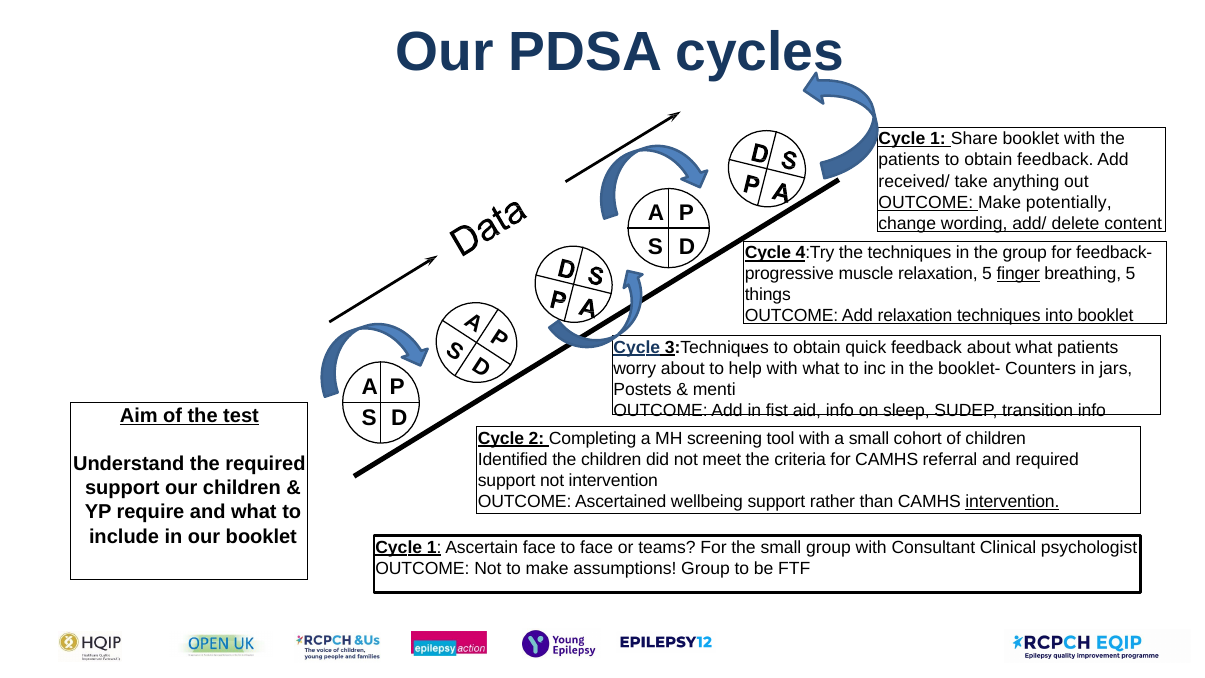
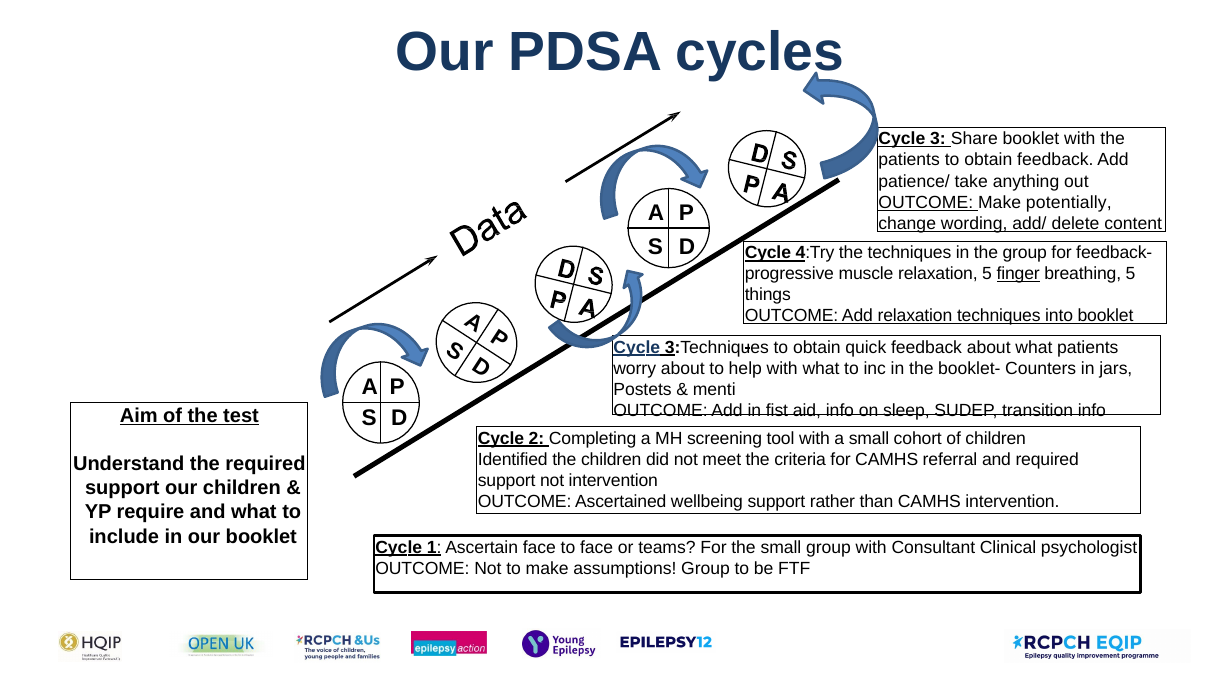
1 at (938, 139): 1 -> 3
received/: received/ -> patience/
intervention at (1012, 502) underline: present -> none
